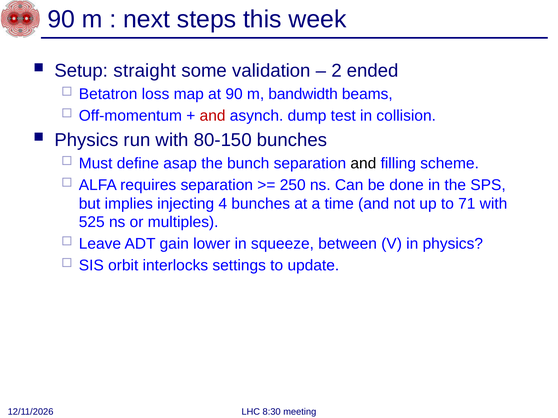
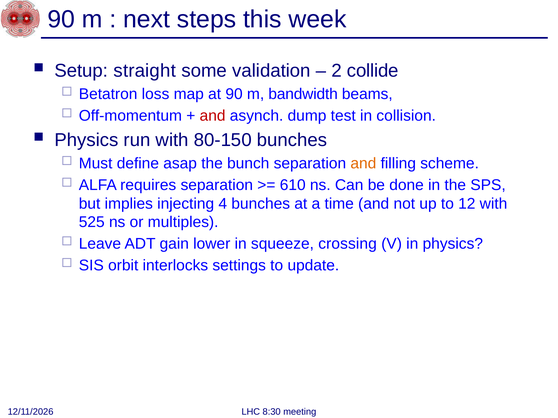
ended: ended -> collide
and at (363, 163) colour: black -> orange
250: 250 -> 610
71: 71 -> 12
between: between -> crossing
